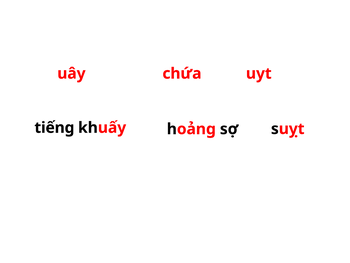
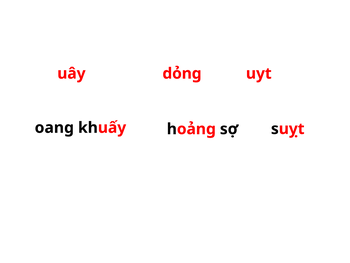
chứa: chứa -> dỏng
tiếng: tiếng -> oang
